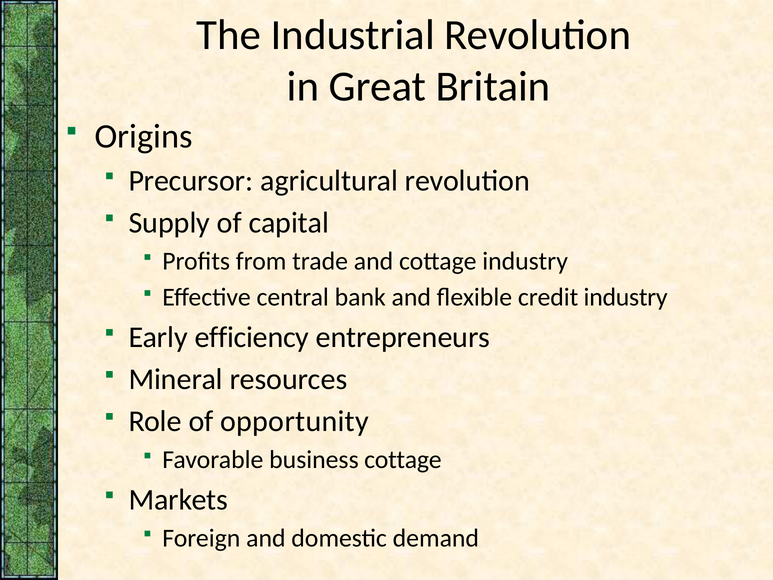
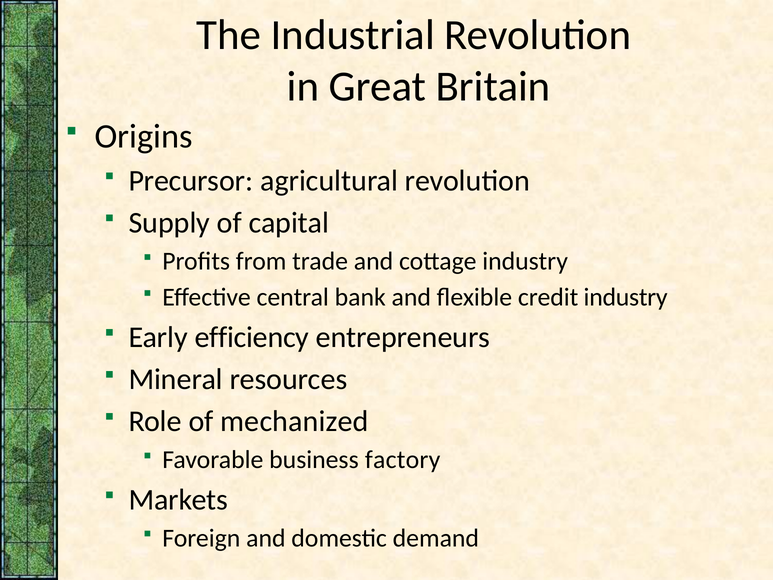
opportunity: opportunity -> mechanized
business cottage: cottage -> factory
